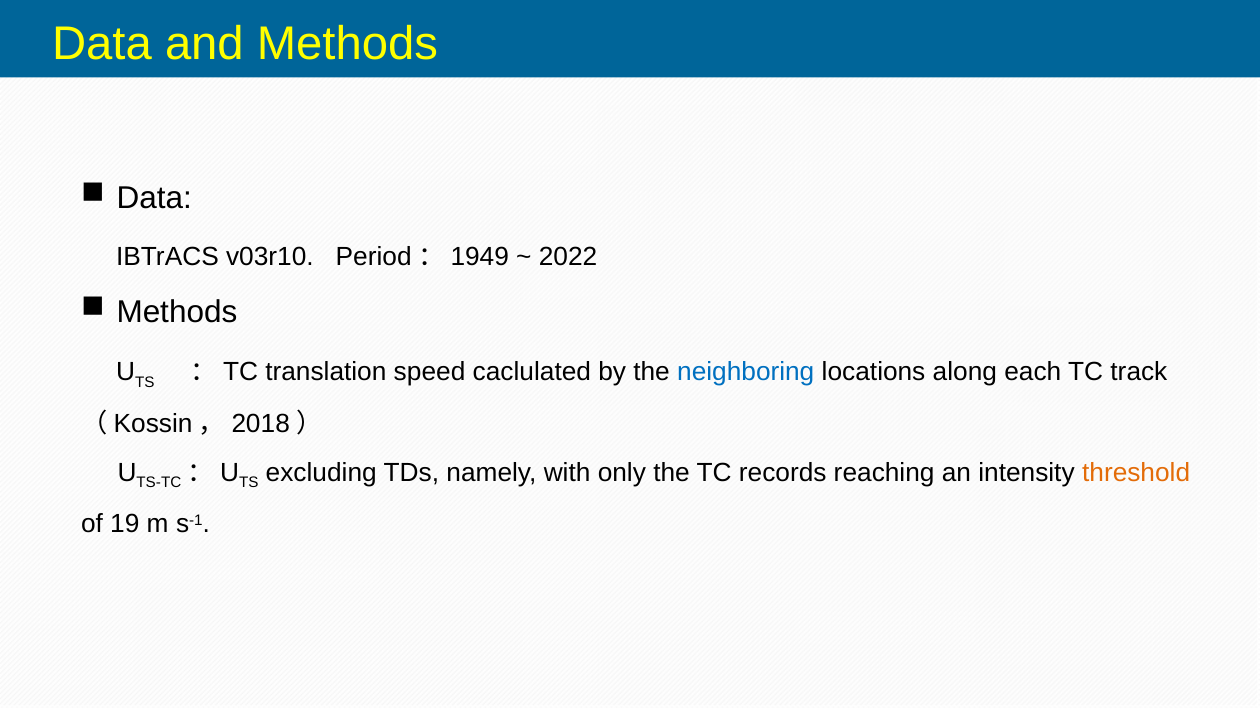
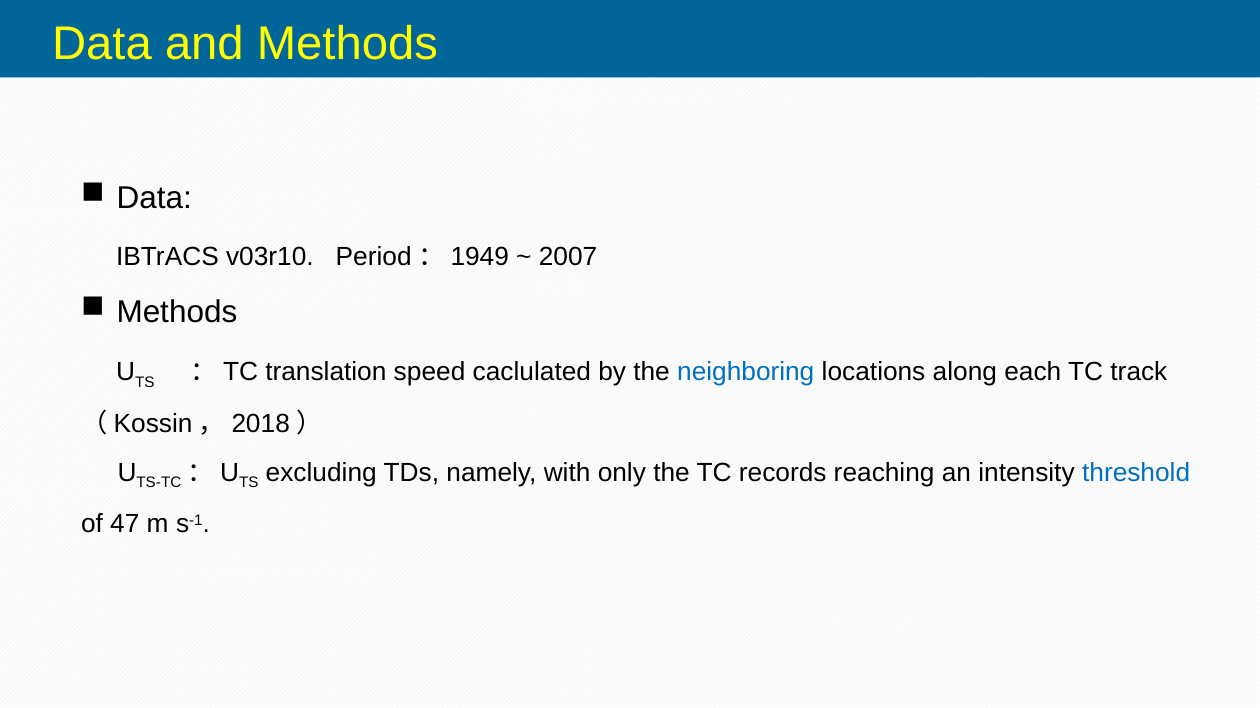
2022: 2022 -> 2007
threshold colour: orange -> blue
19: 19 -> 47
